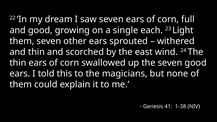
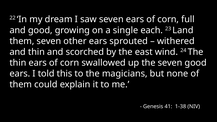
Light: Light -> Land
